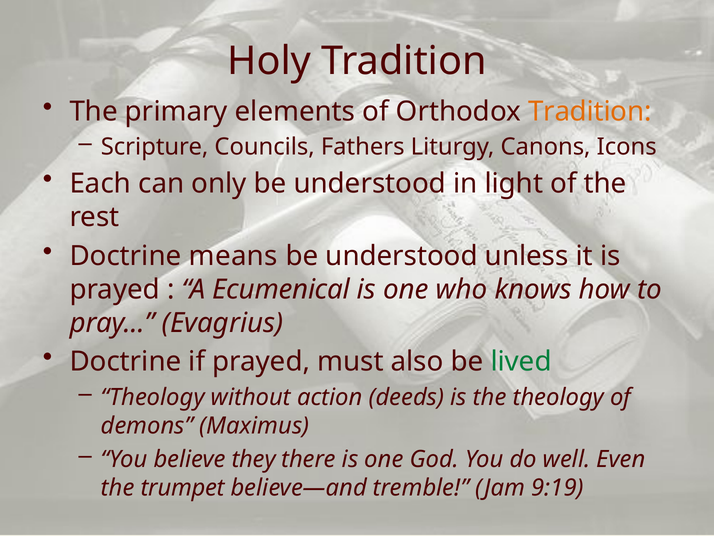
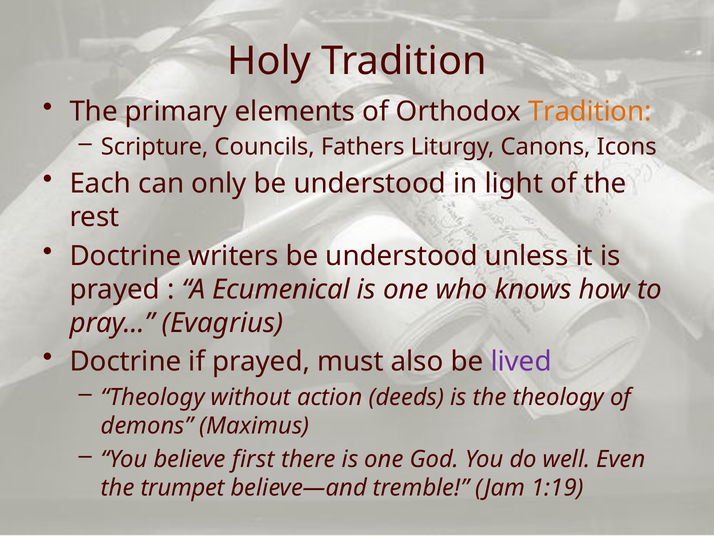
means: means -> writers
lived colour: green -> purple
they: they -> first
9:19: 9:19 -> 1:19
